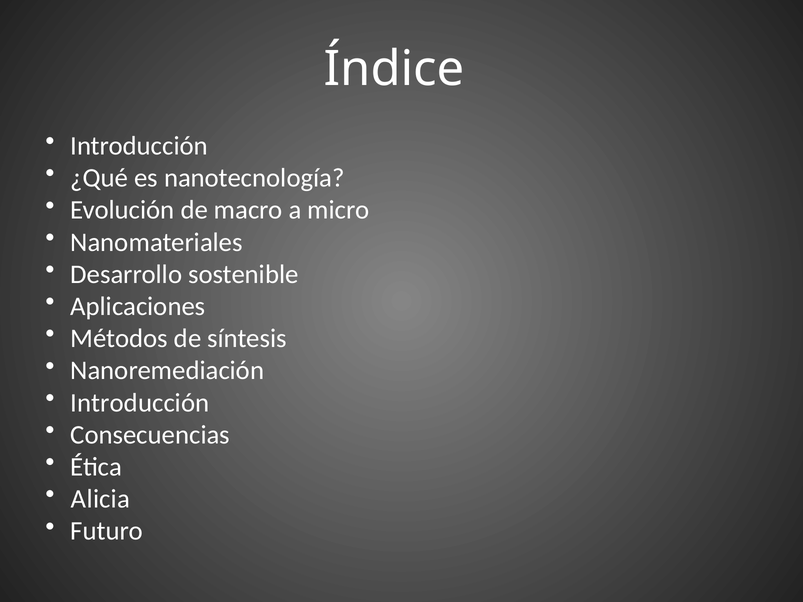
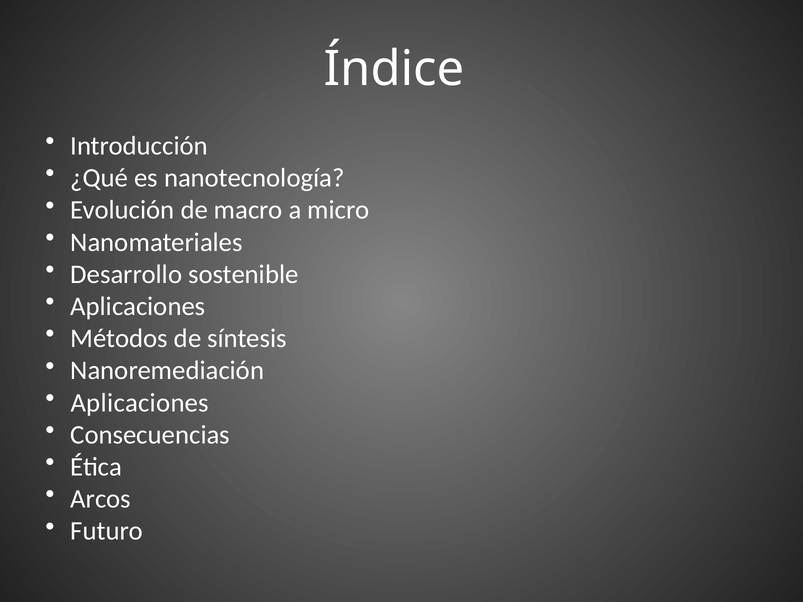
Introducción at (140, 403): Introducción -> Aplicaciones
Alicia: Alicia -> Arcos
